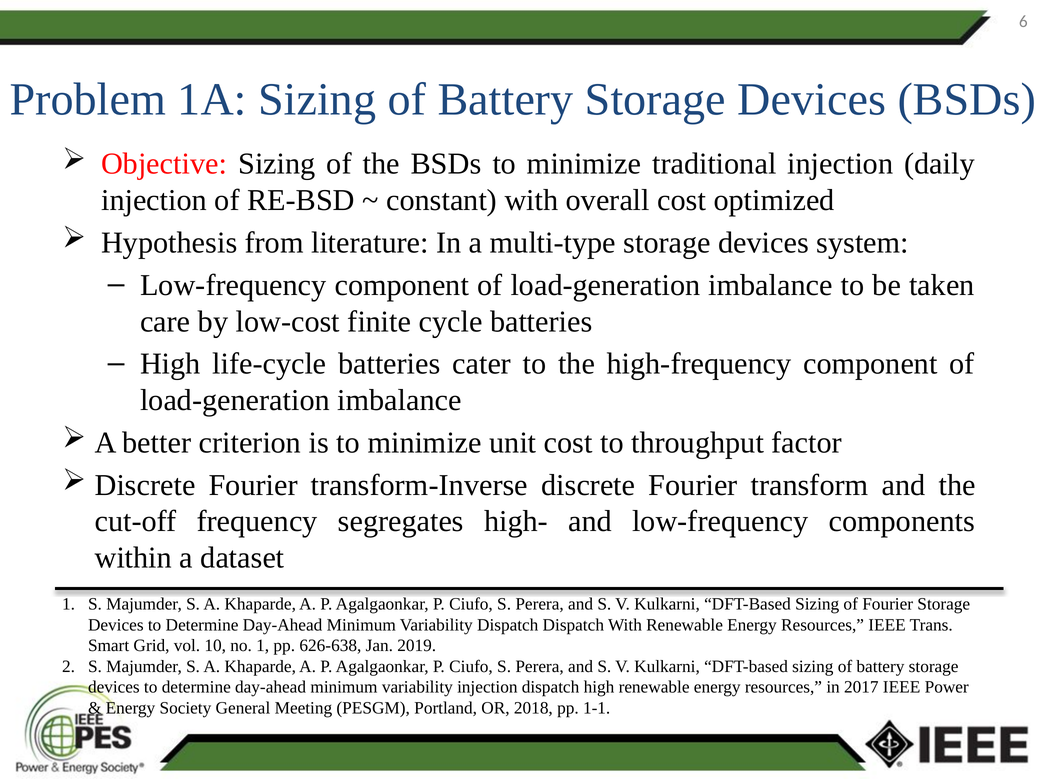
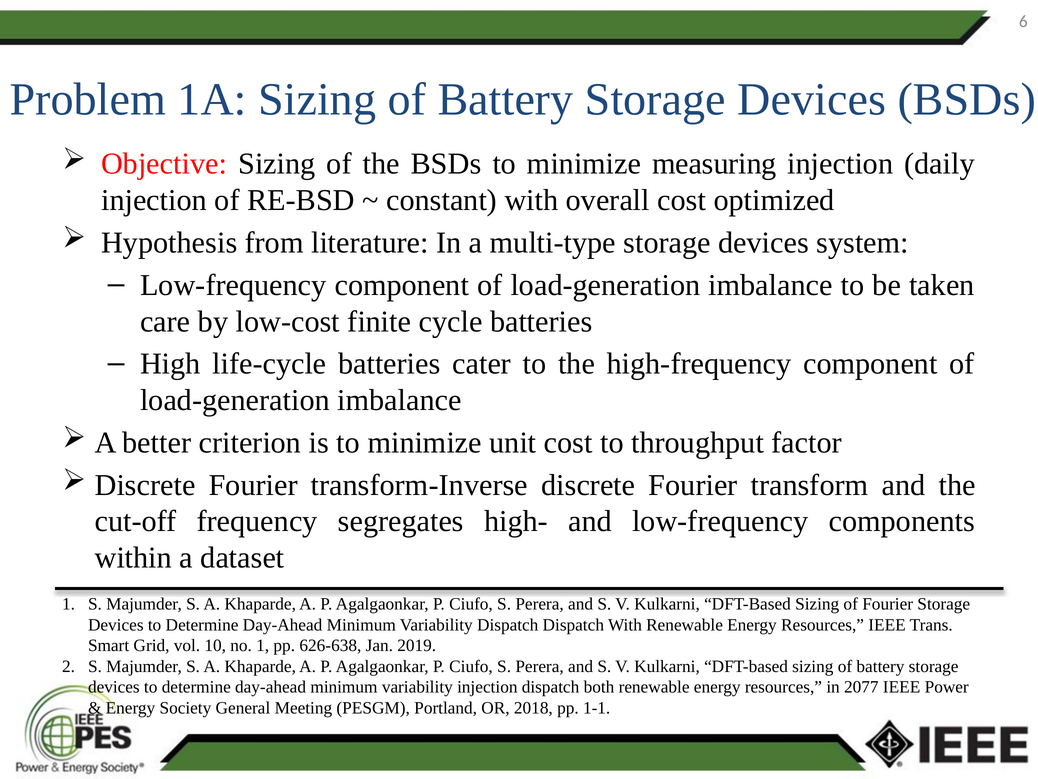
traditional: traditional -> measuring
dispatch high: high -> both
2017: 2017 -> 2077
